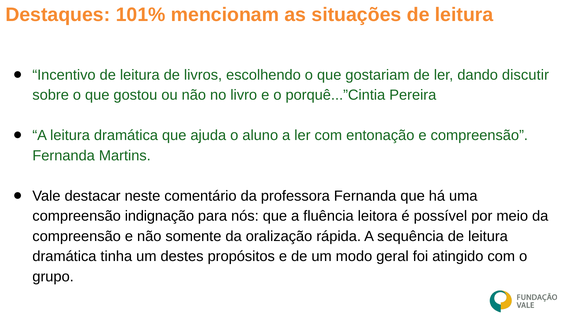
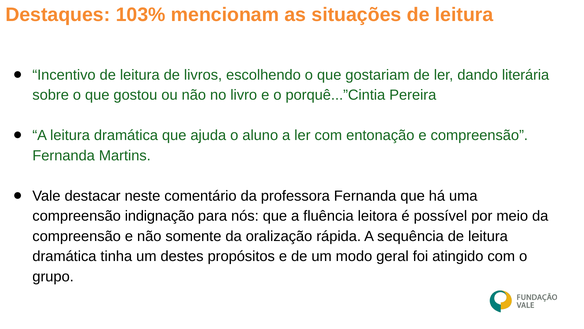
101%: 101% -> 103%
discutir: discutir -> literária
